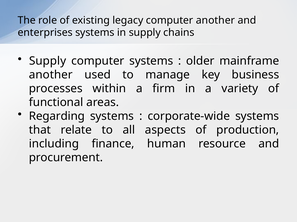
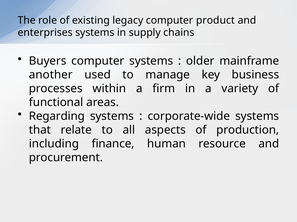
computer another: another -> product
Supply at (48, 61): Supply -> Buyers
